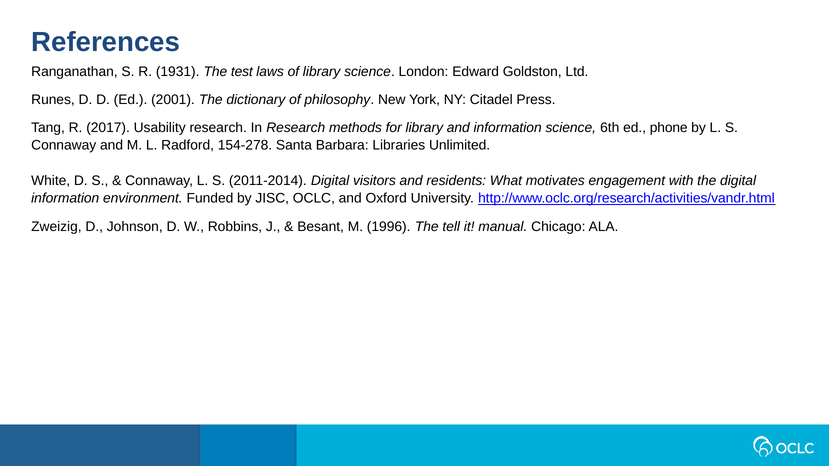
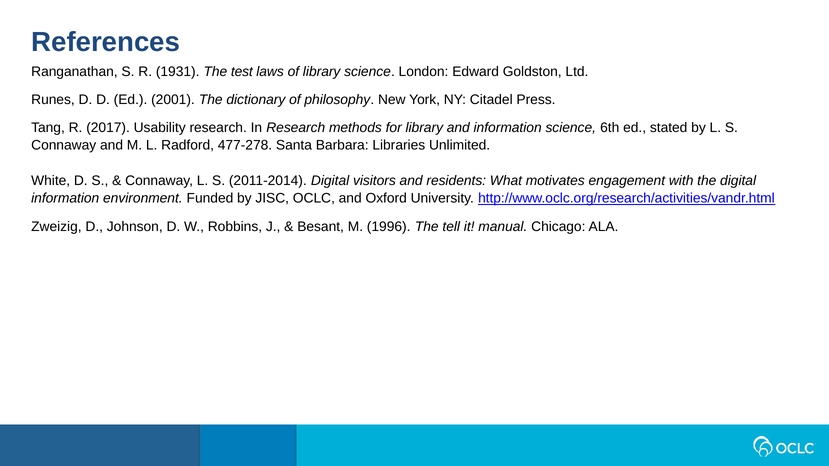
phone: phone -> stated
154-278: 154-278 -> 477-278
